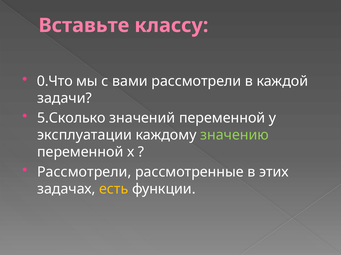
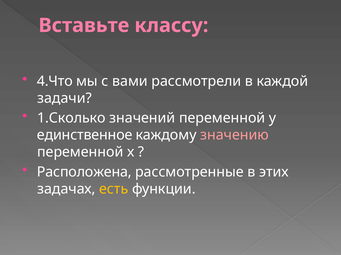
0.Что: 0.Что -> 4.Что
5.Сколько: 5.Сколько -> 1.Сколько
эксплуатации: эксплуатации -> единственное
значению colour: light green -> pink
Рассмотрели at (84, 172): Рассмотрели -> Расположена
